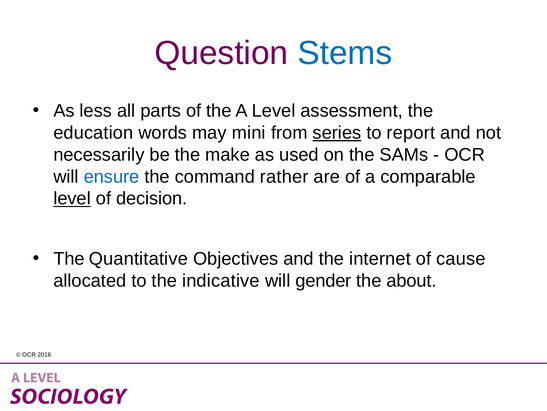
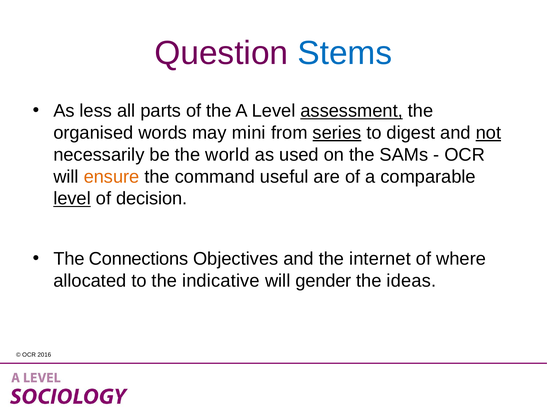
assessment underline: none -> present
education: education -> organised
report: report -> digest
not underline: none -> present
make: make -> world
ensure colour: blue -> orange
rather: rather -> useful
Quantitative: Quantitative -> Connections
cause: cause -> where
about: about -> ideas
